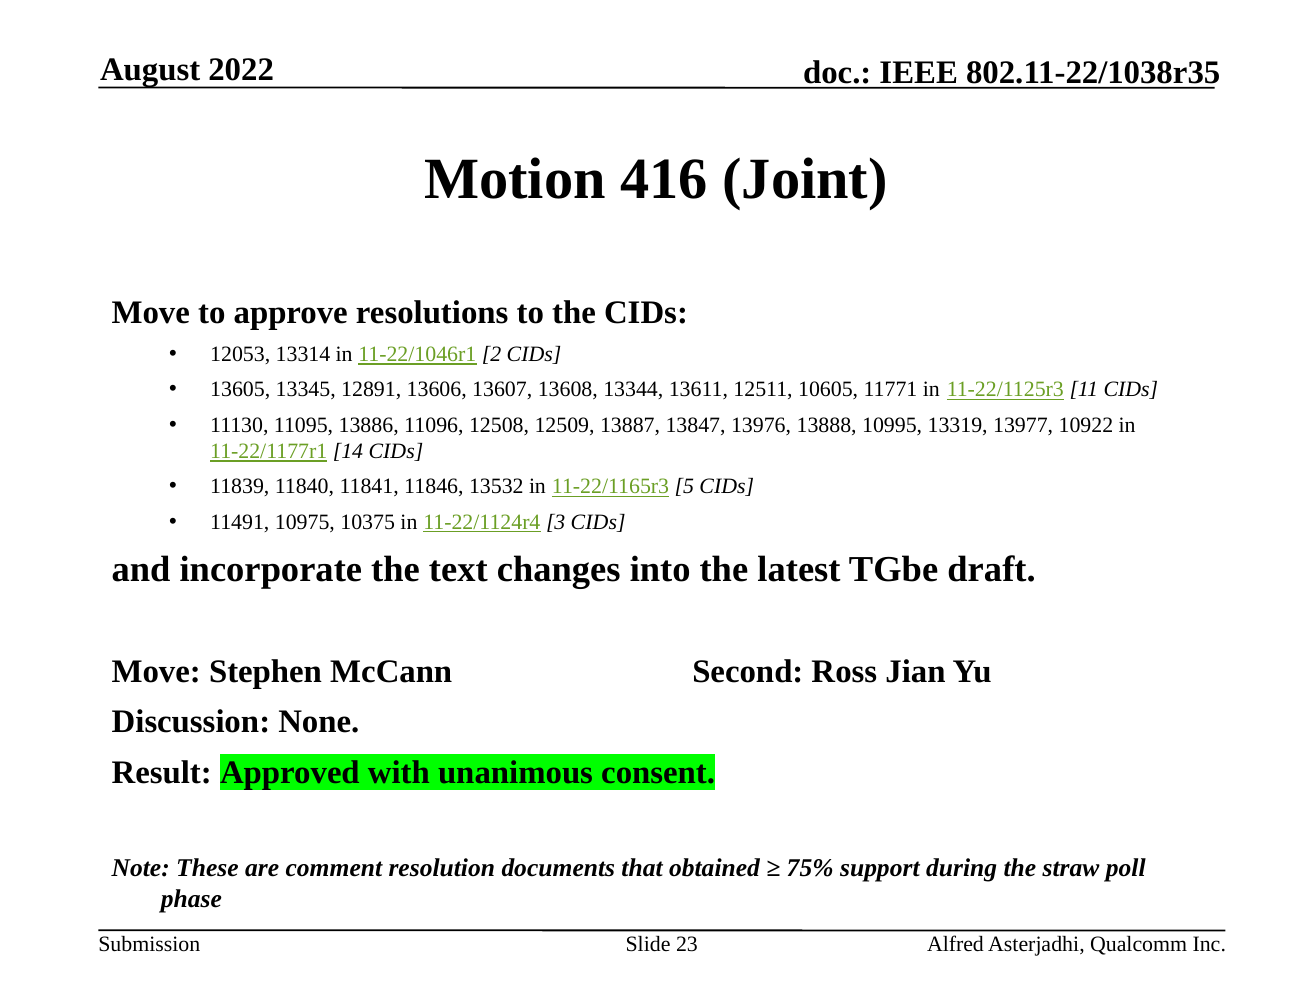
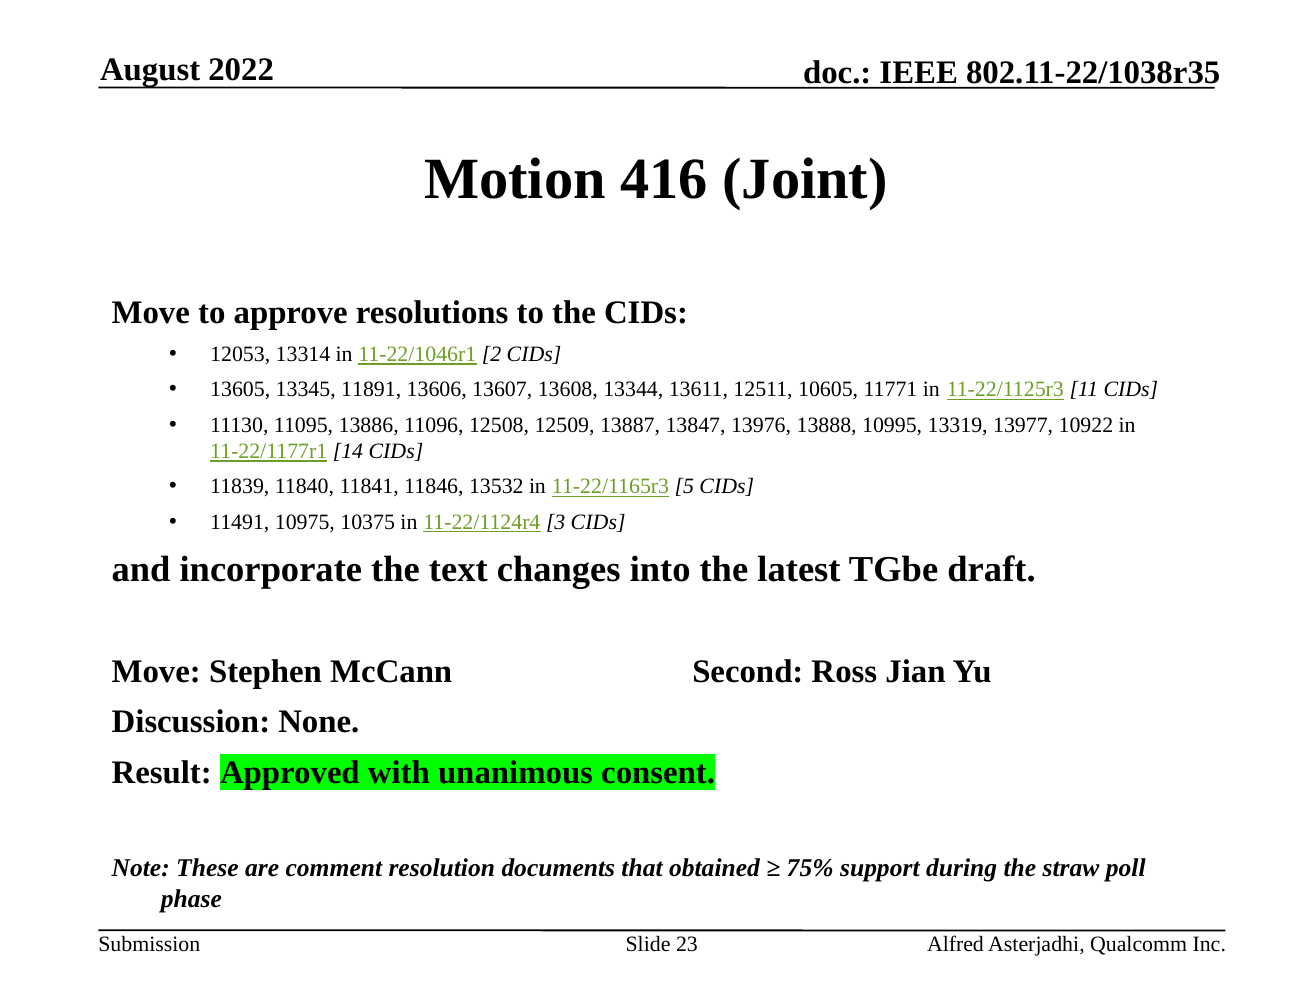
12891: 12891 -> 11891
